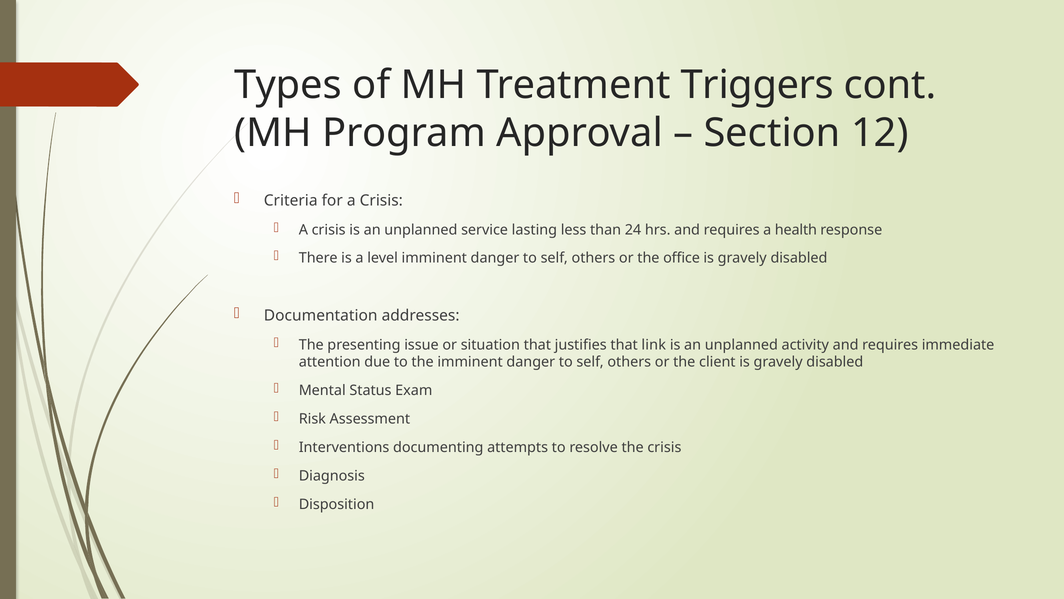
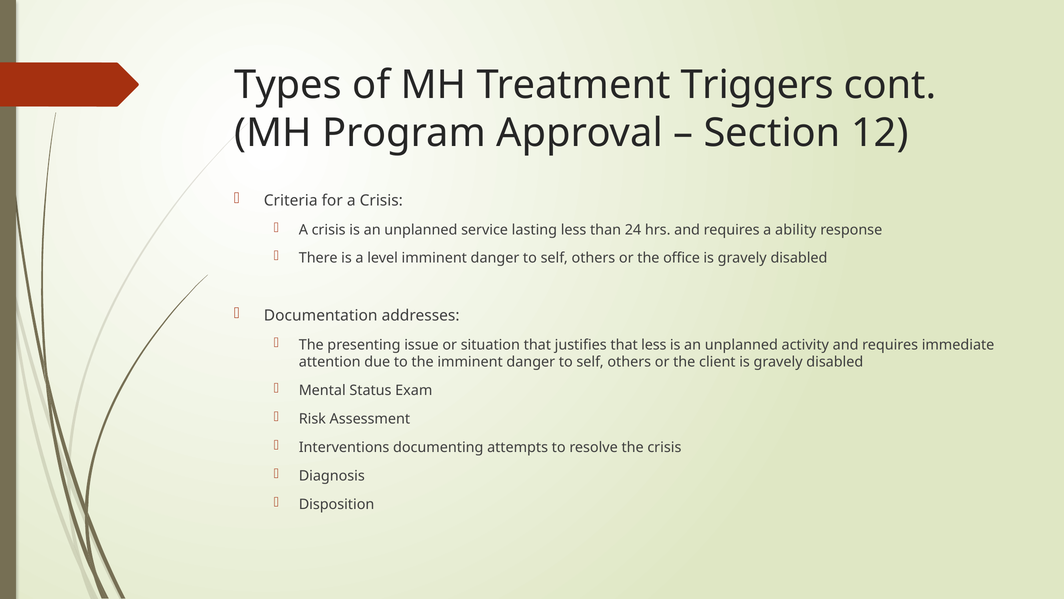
health: health -> ability
that link: link -> less
